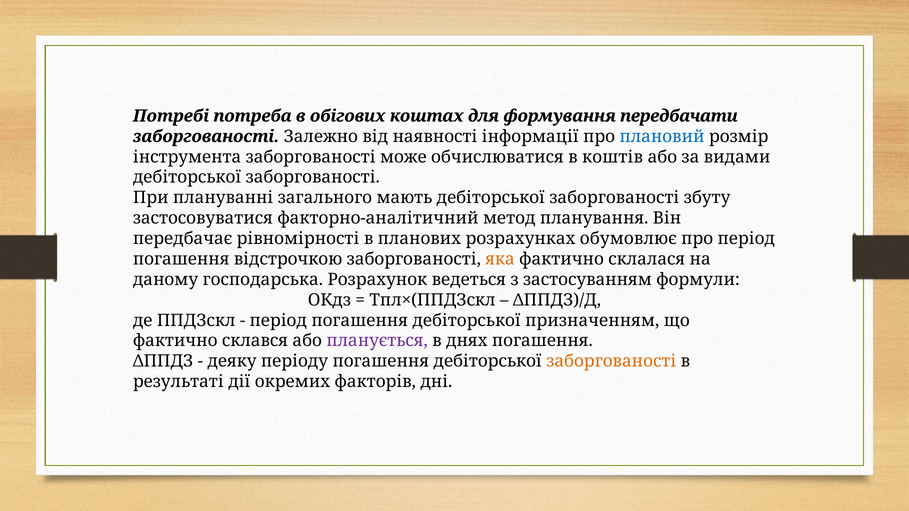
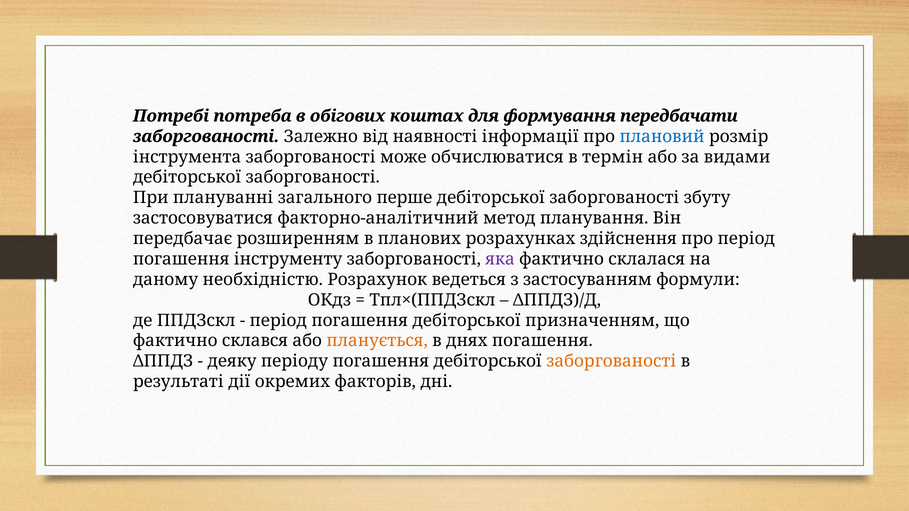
коштів: коштів -> термін
мають: мають -> перше
рівномірності: рівномірності -> розширенням
обумовлює: обумовлює -> здійснення
відстрочкою: відстрочкою -> інструменту
яка colour: orange -> purple
господарська: господарська -> необхідністю
планується colour: purple -> orange
